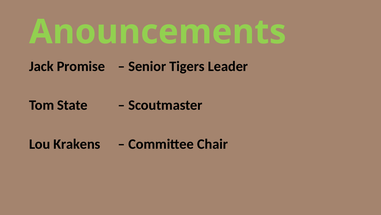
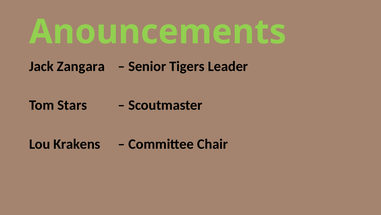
Promise: Promise -> Zangara
State: State -> Stars
